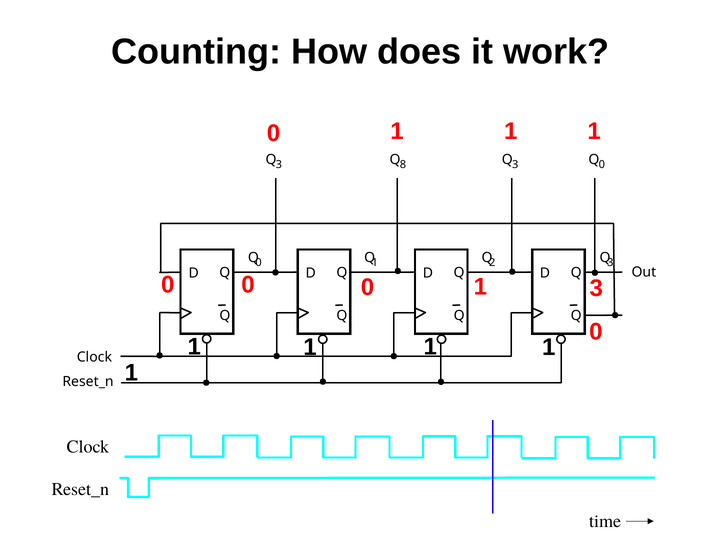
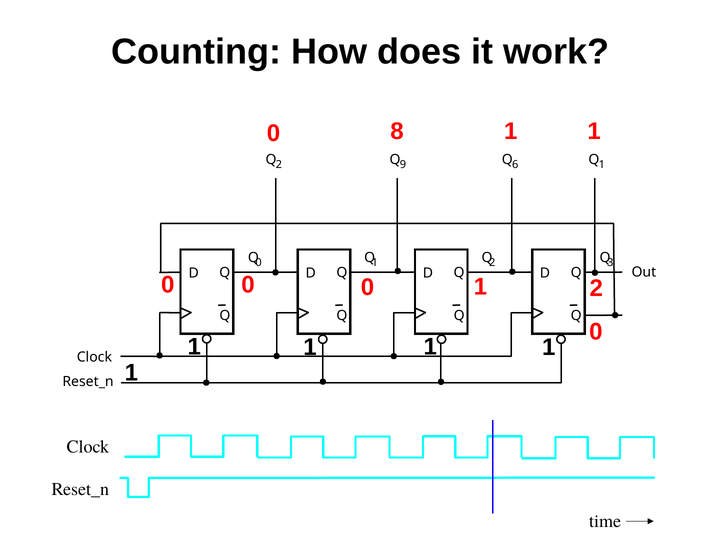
1 at (397, 131): 1 -> 8
3 at (279, 165): 3 -> 2
8: 8 -> 9
3 at (515, 165): 3 -> 6
0 at (602, 165): 0 -> 1
1 3: 3 -> 2
